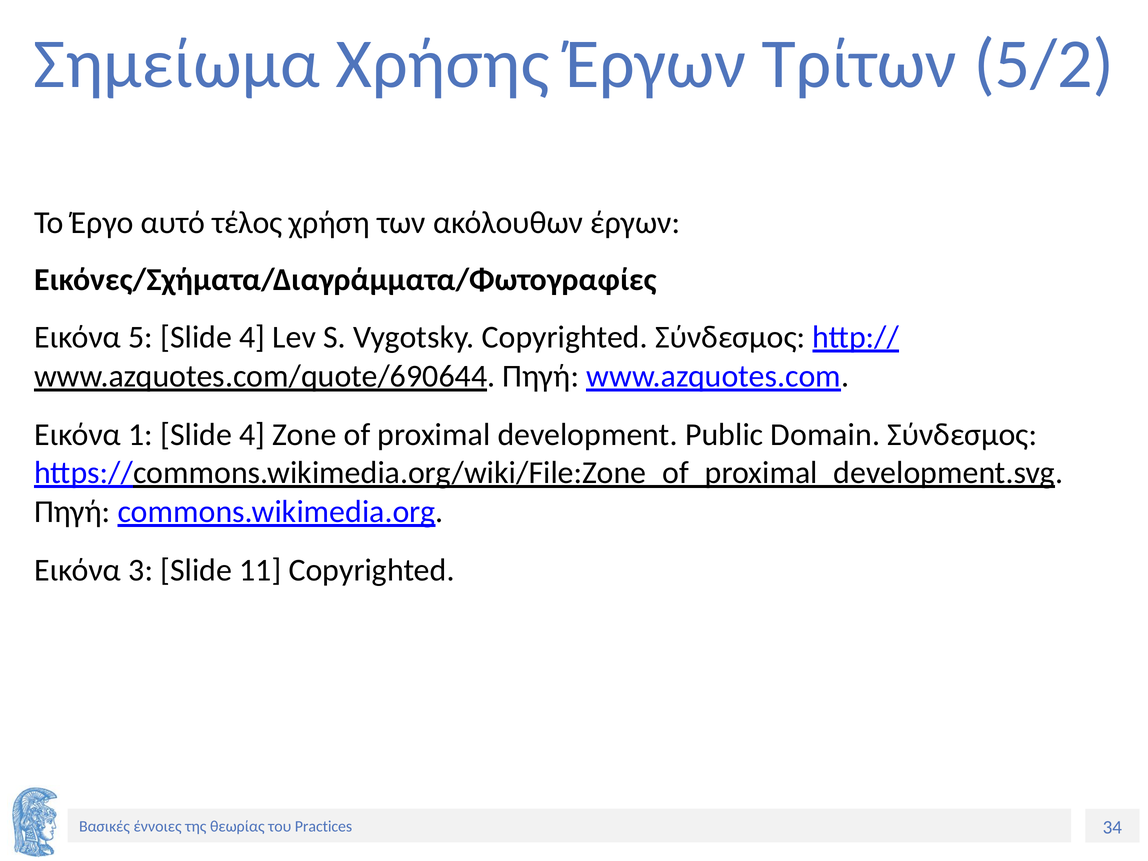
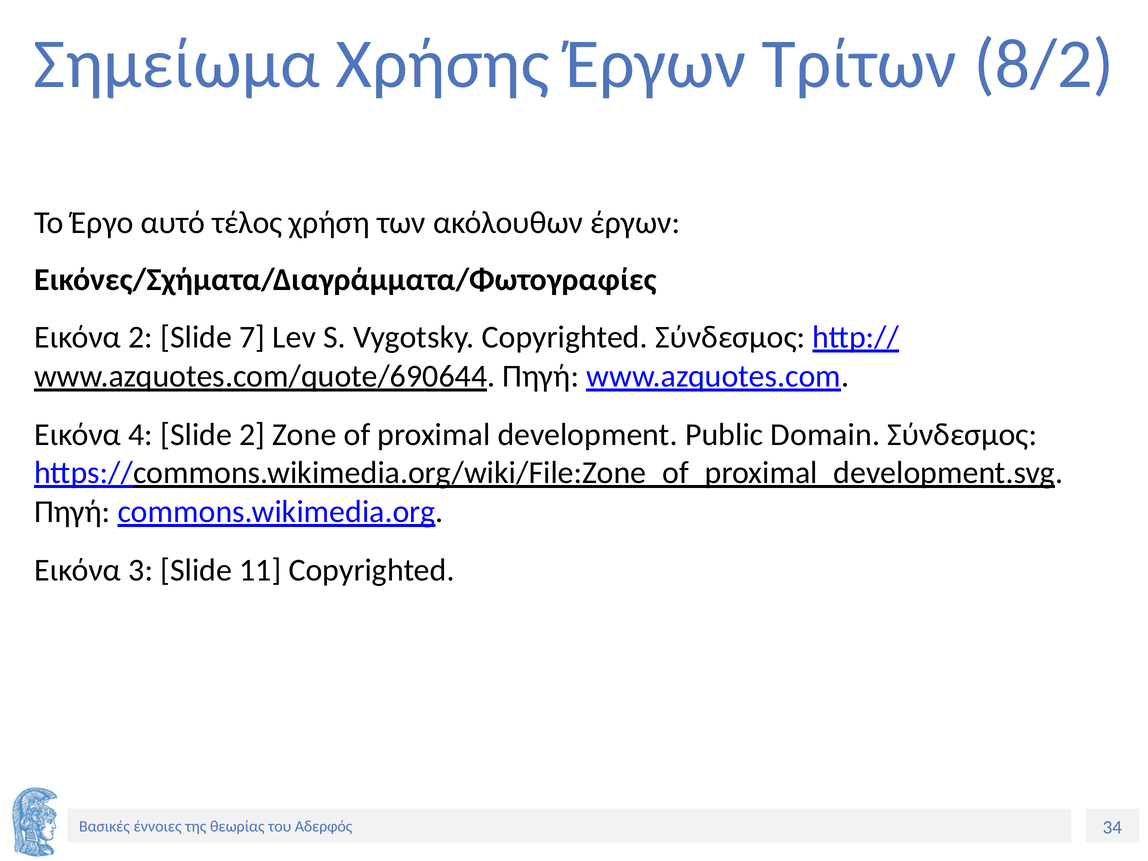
5/2: 5/2 -> 8/2
Εικόνα 5: 5 -> 2
4 at (252, 337): 4 -> 7
1: 1 -> 4
4 at (252, 435): 4 -> 2
Practices: Practices -> Αδερφός
